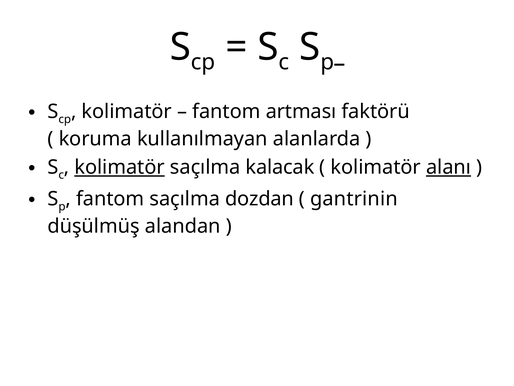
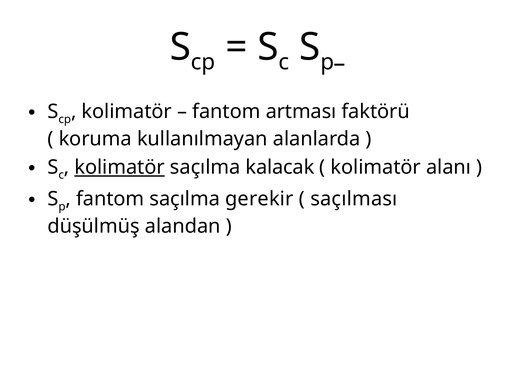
alanı underline: present -> none
dozdan: dozdan -> gerekir
gantrinin: gantrinin -> saçılması
